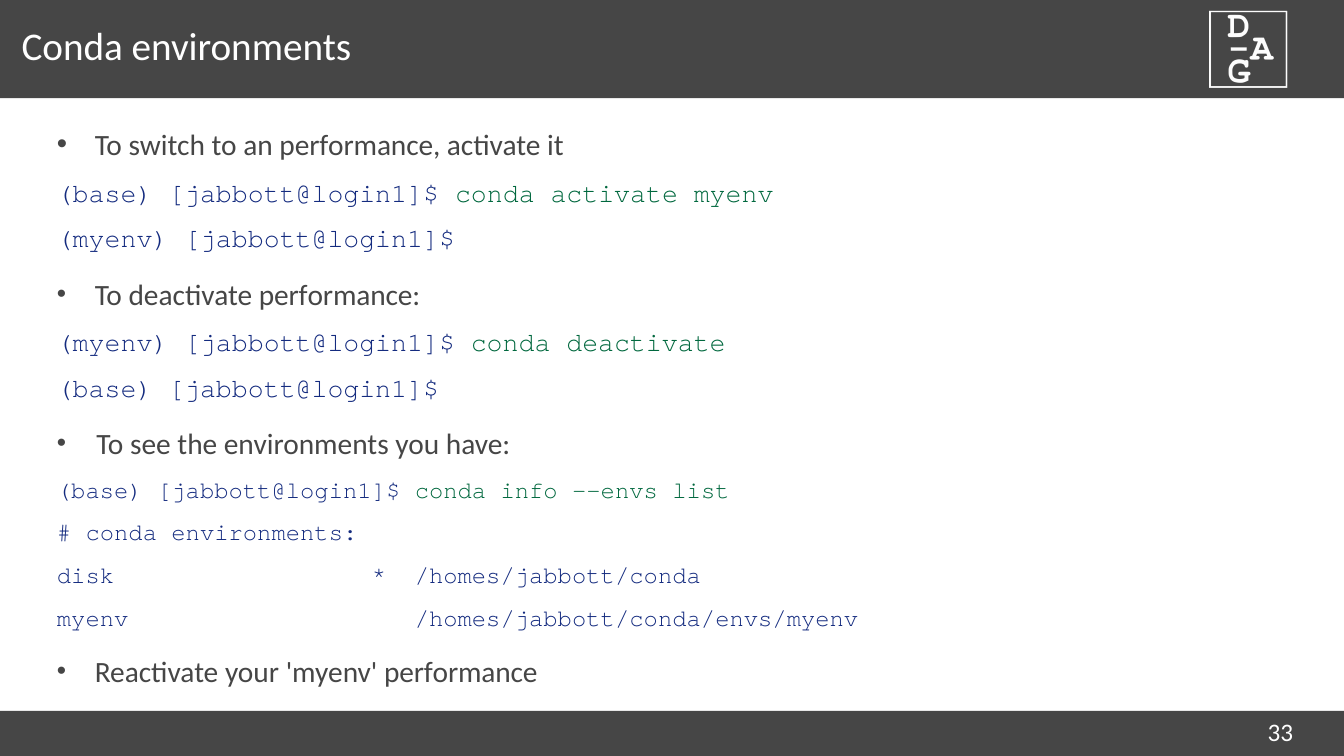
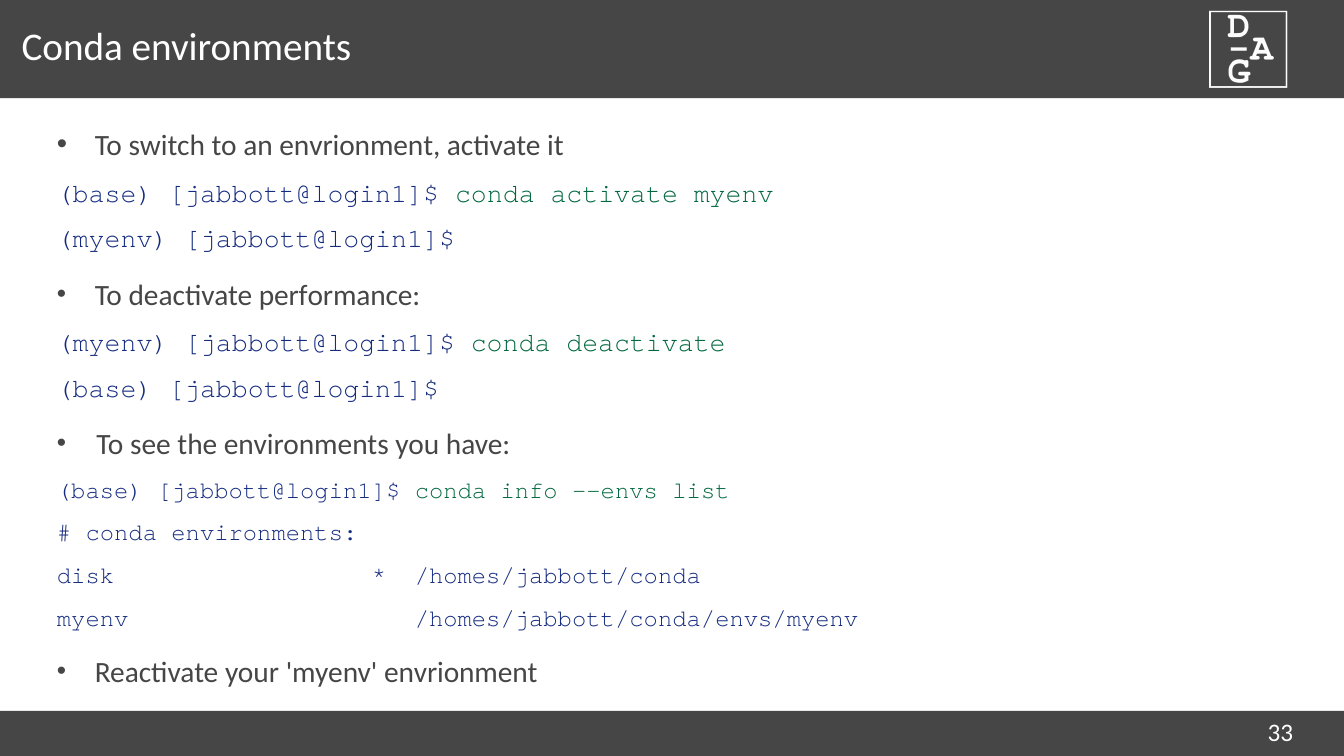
an performance: performance -> envrionment
myenv performance: performance -> envrionment
